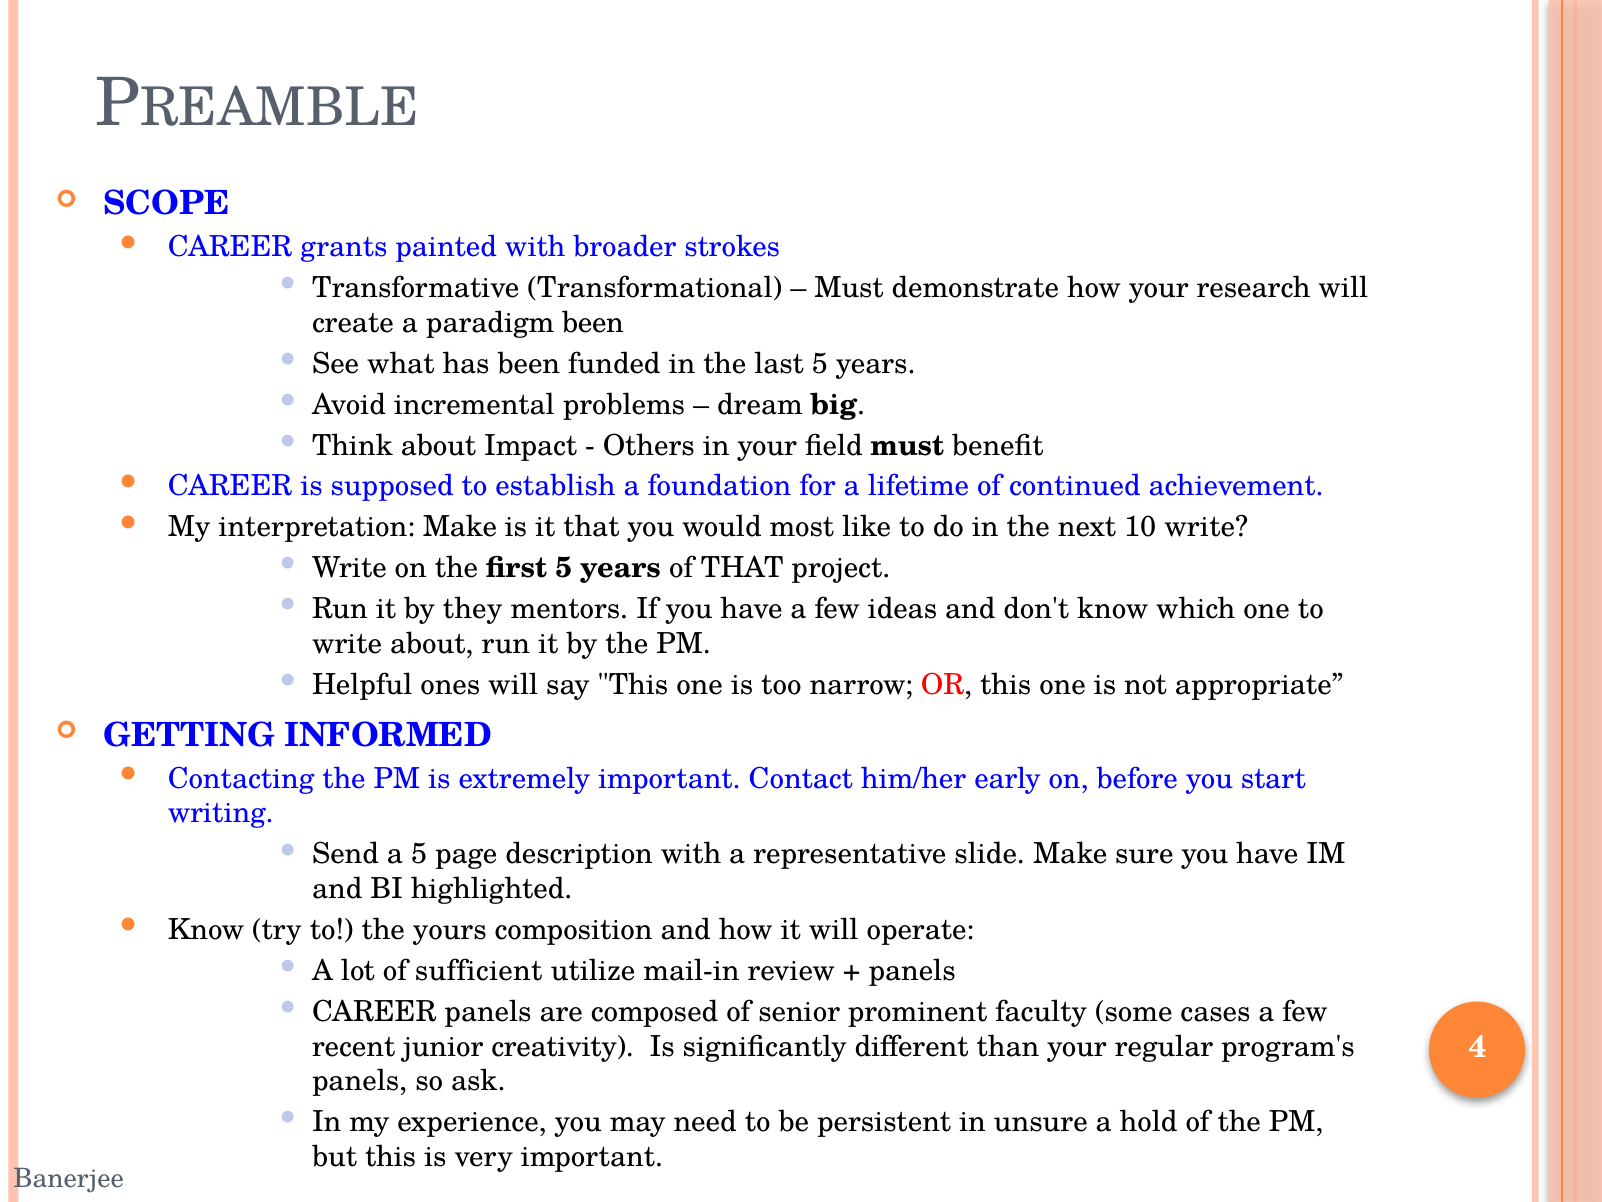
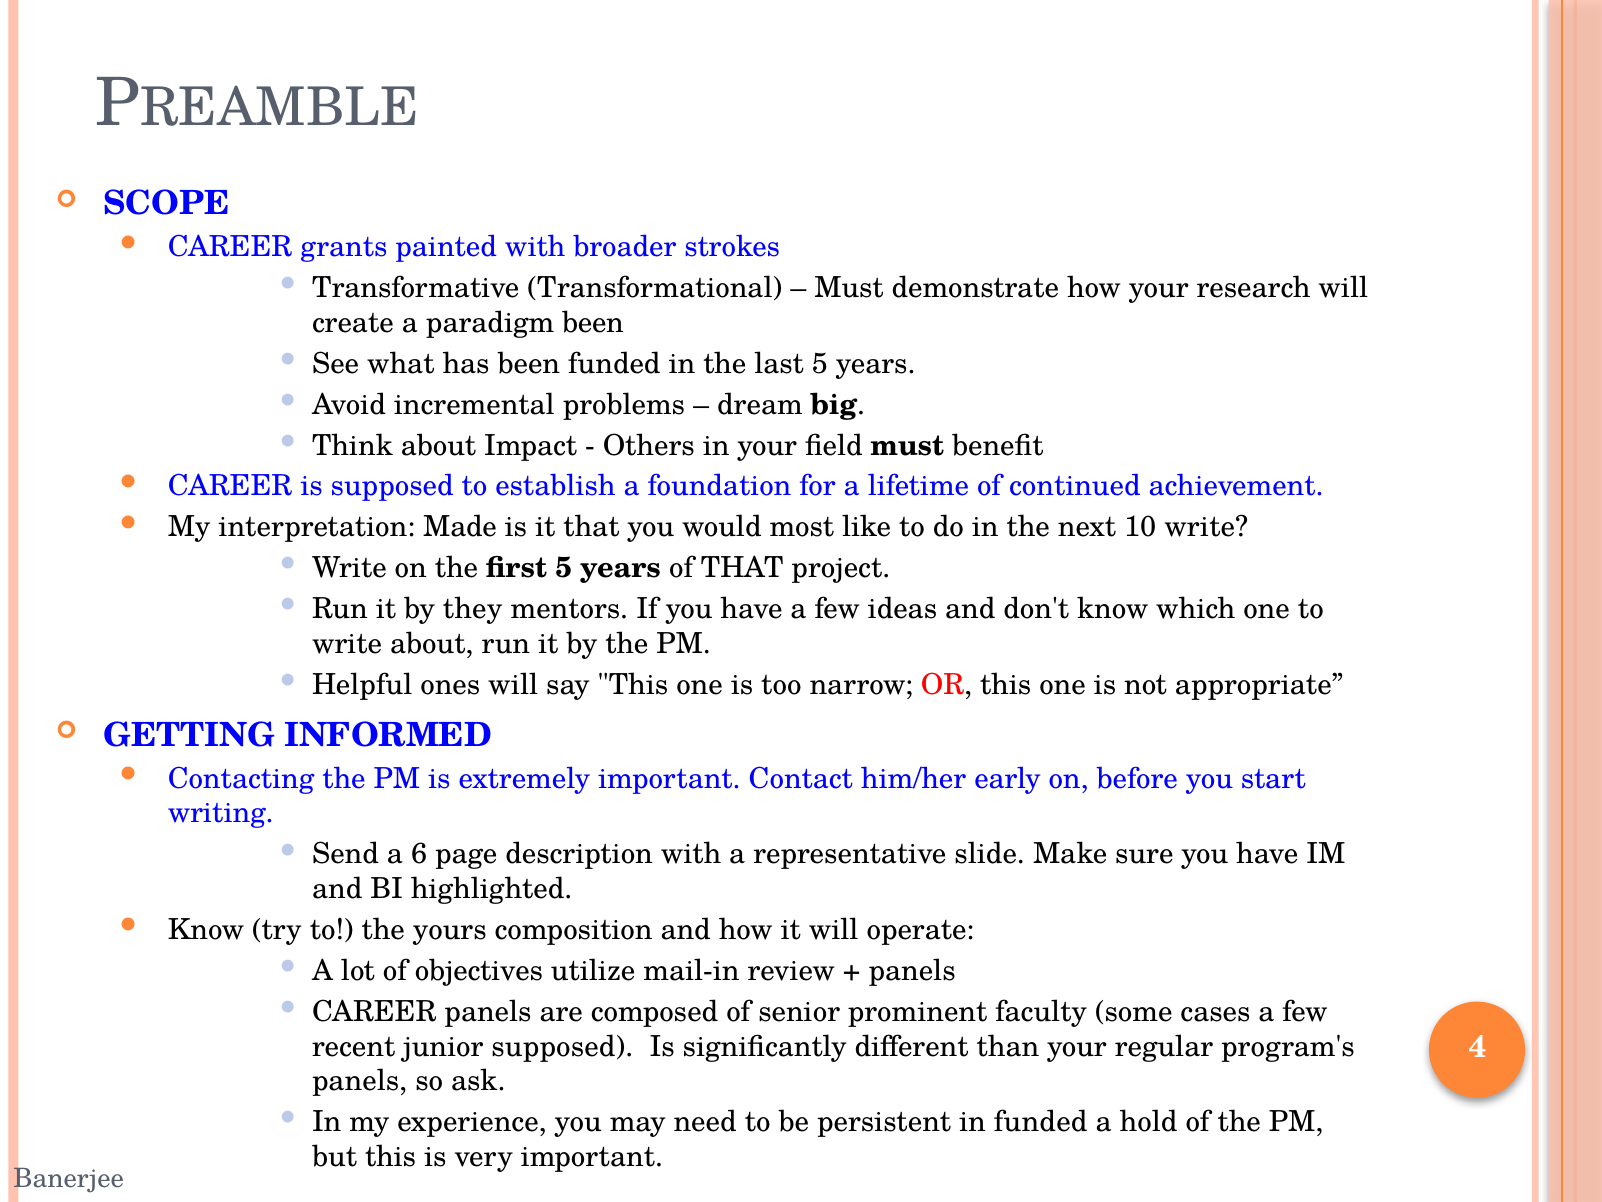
interpretation Make: Make -> Made
a 5: 5 -> 6
sufficient: sufficient -> objectives
junior creativity: creativity -> supposed
in unsure: unsure -> funded
